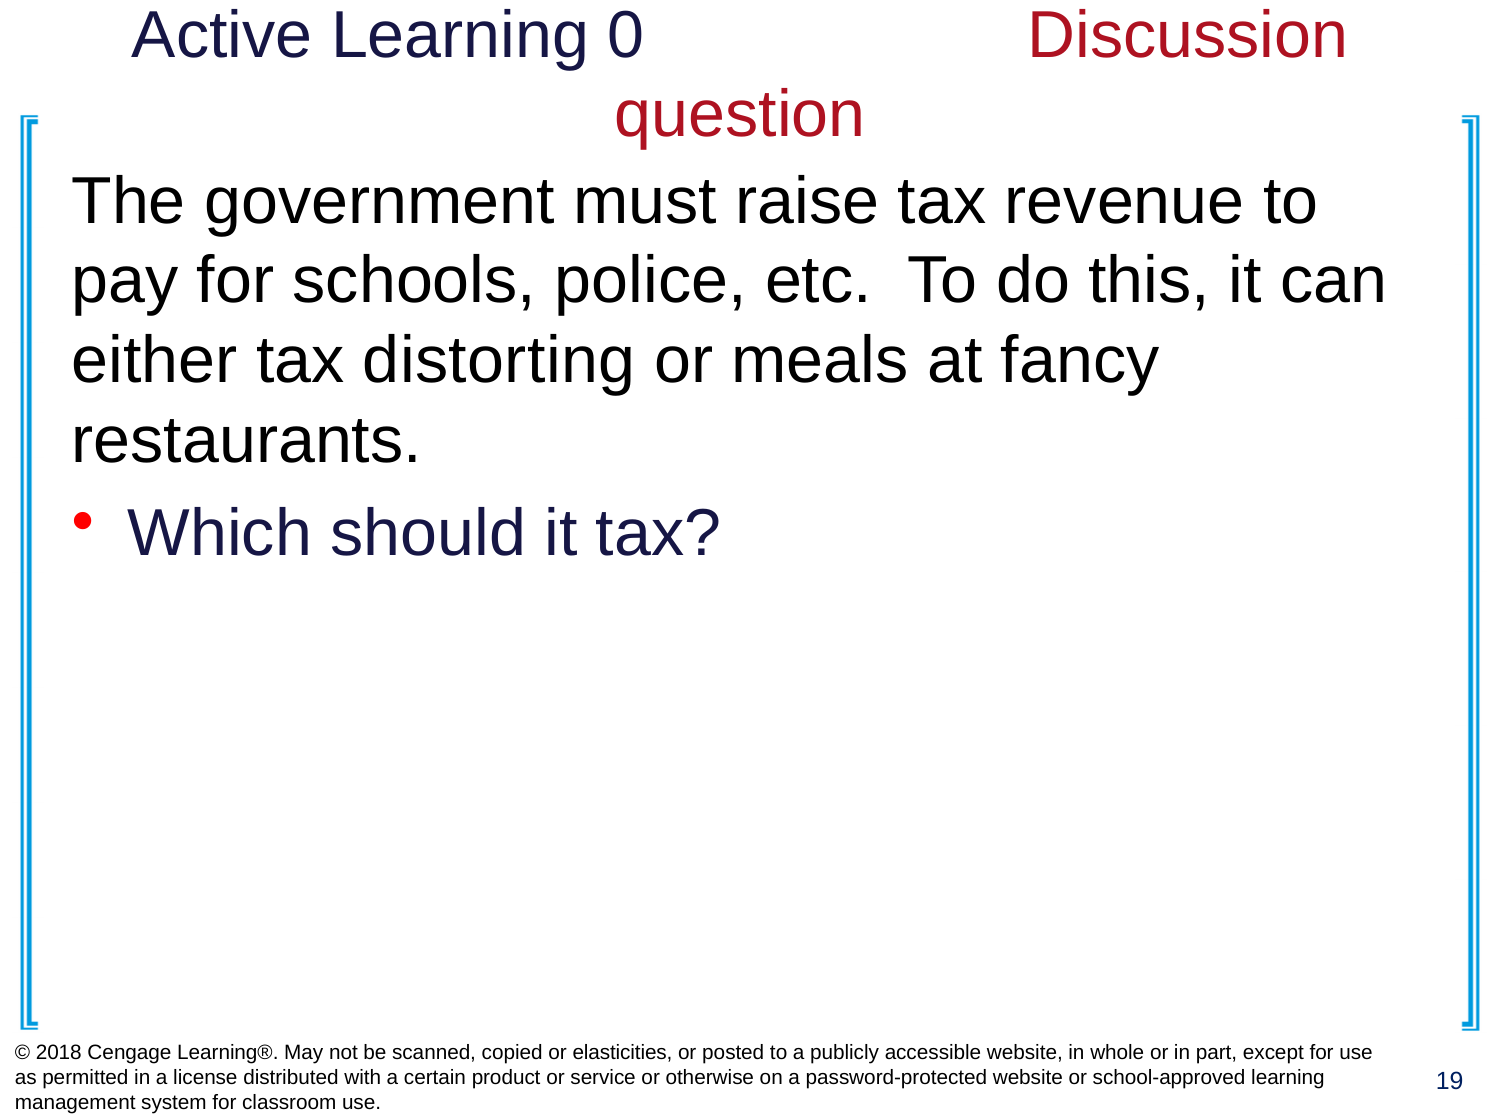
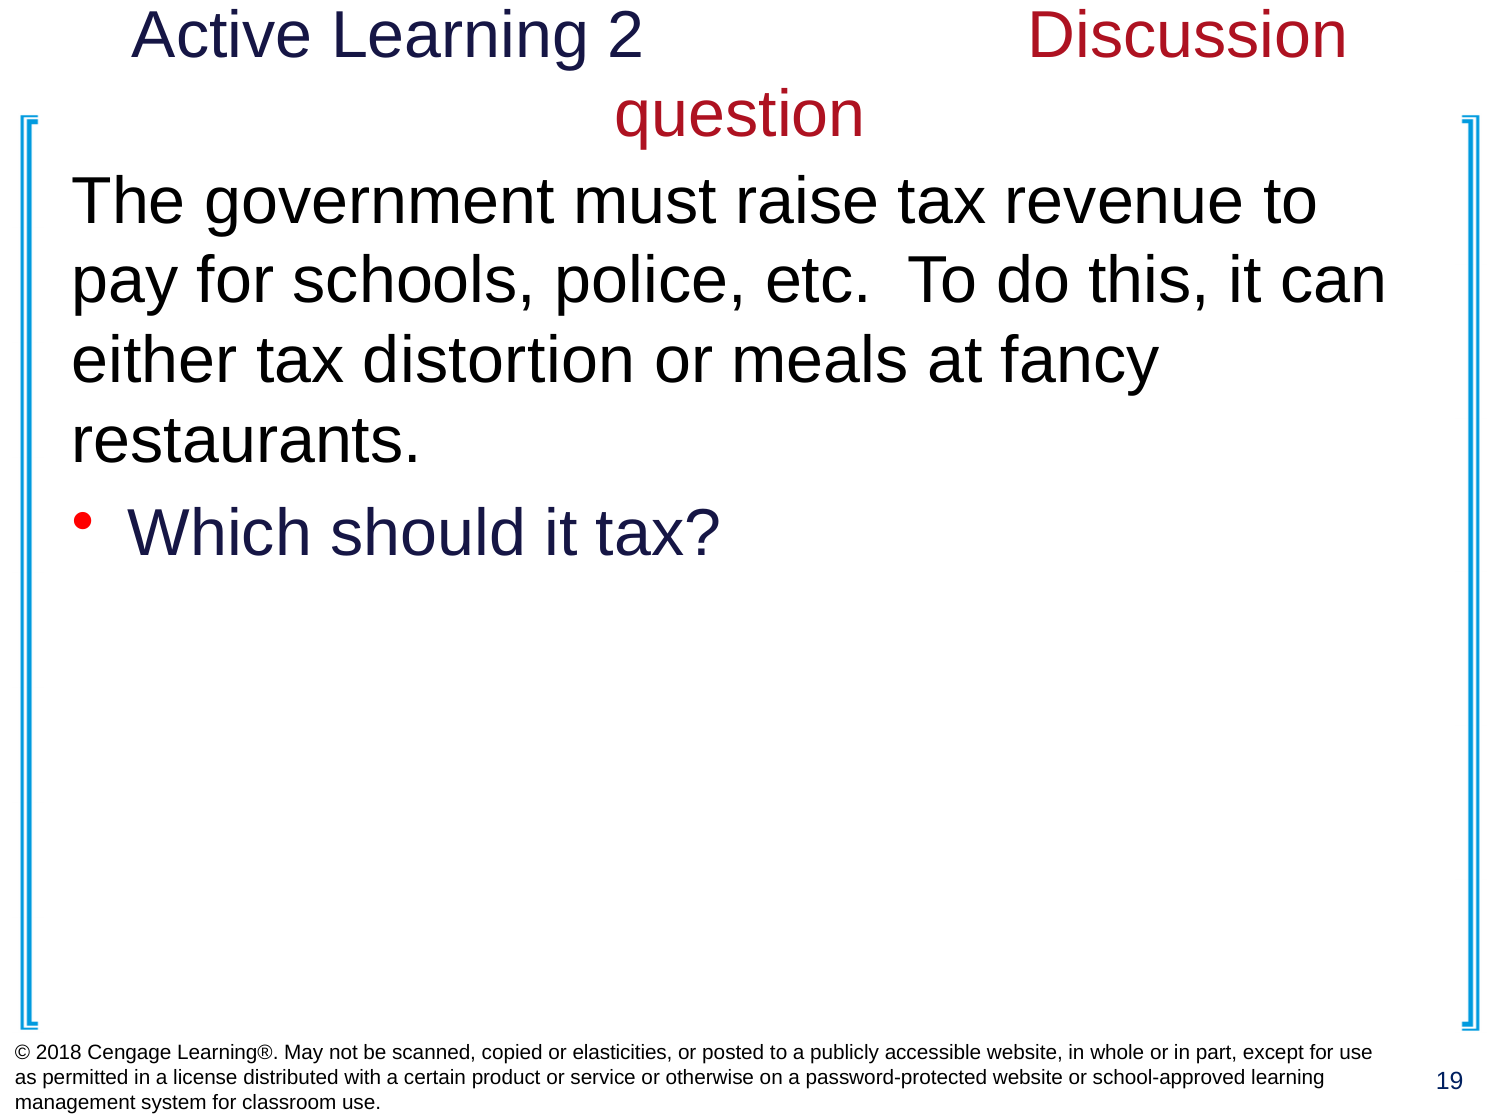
0: 0 -> 2
distorting: distorting -> distortion
